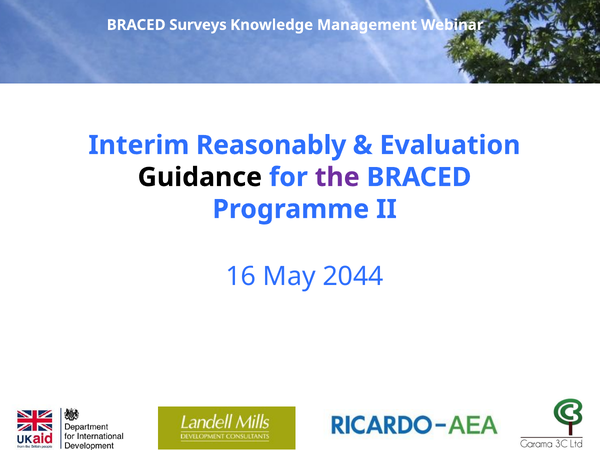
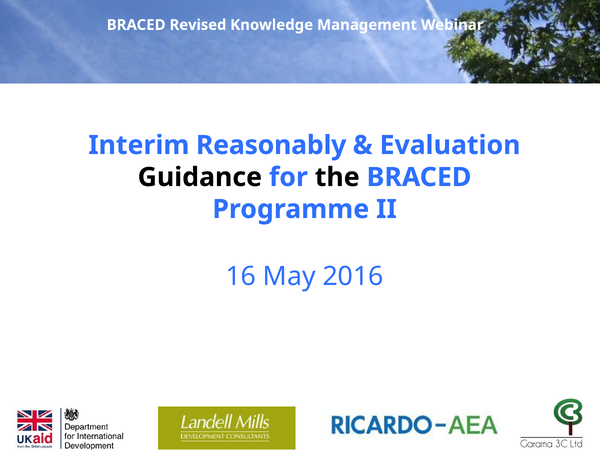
Surveys: Surveys -> Revised
the colour: purple -> black
2044: 2044 -> 2016
